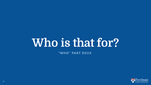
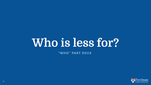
that: that -> less
